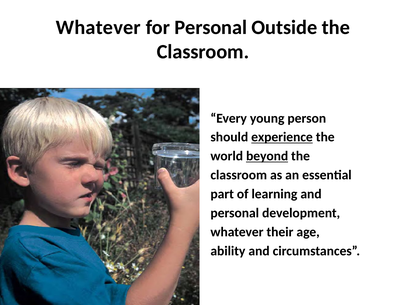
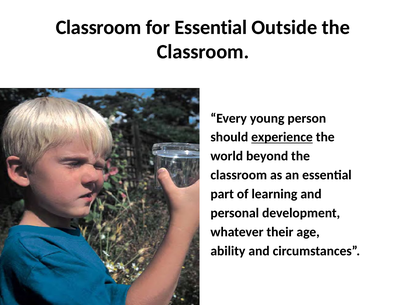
Whatever at (98, 27): Whatever -> Classroom
for Personal: Personal -> Essential
beyond underline: present -> none
